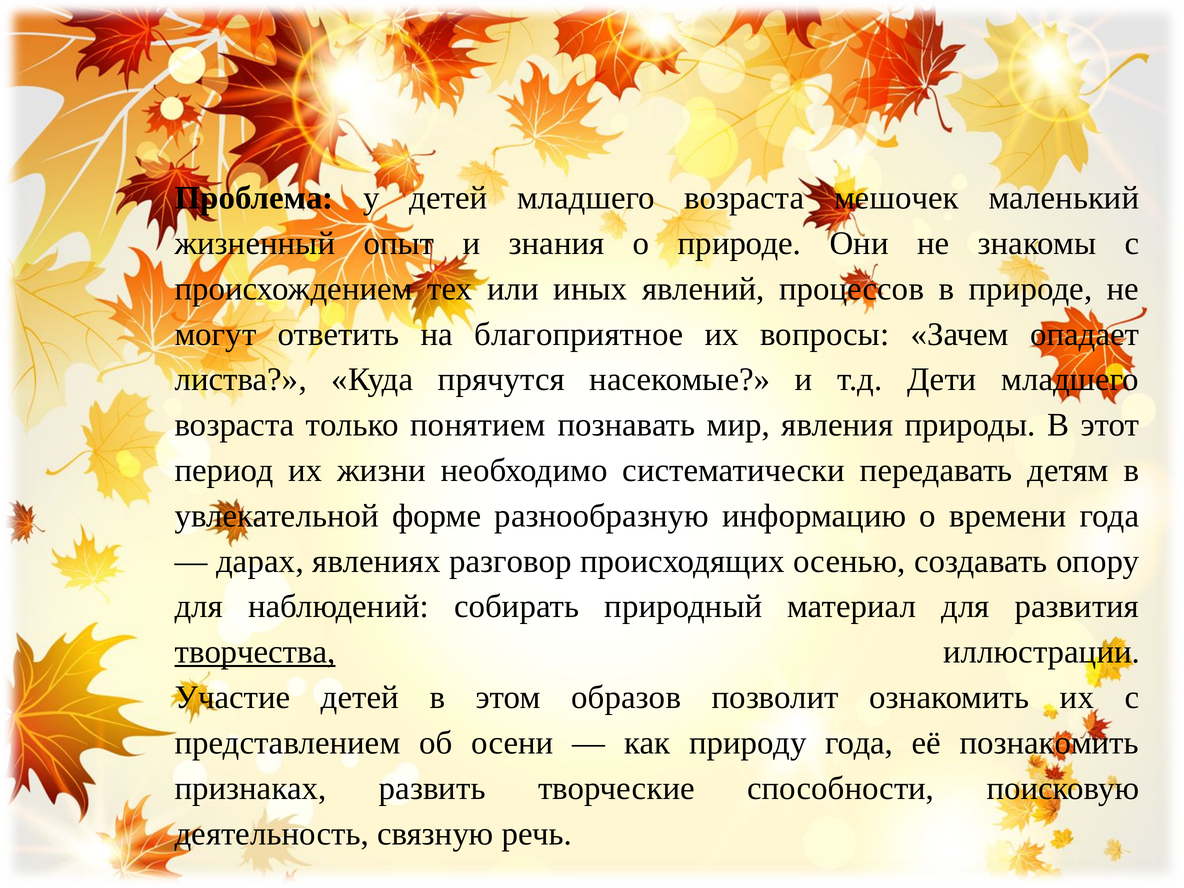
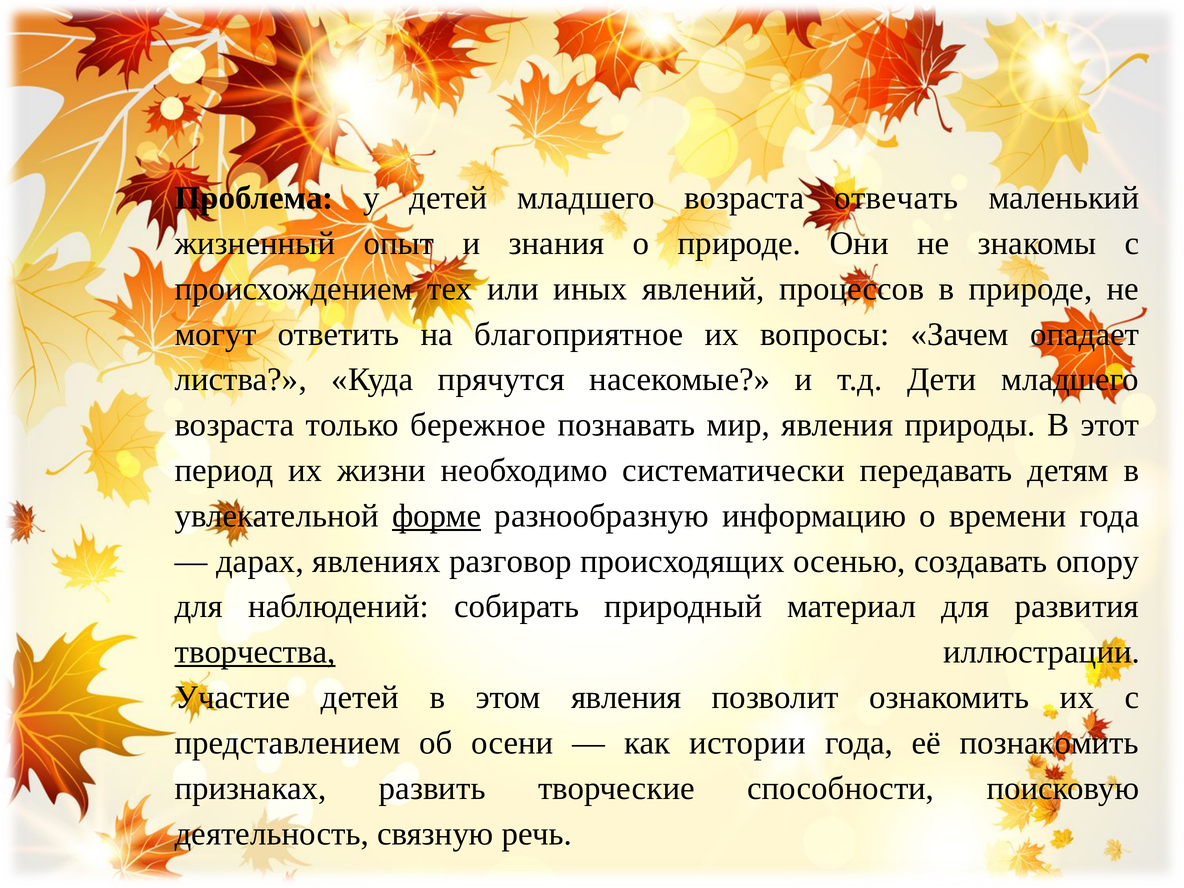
мешочек: мешочек -> отвечать
понятием: понятием -> бережное
форме underline: none -> present
этом образов: образов -> явления
природу: природу -> истории
